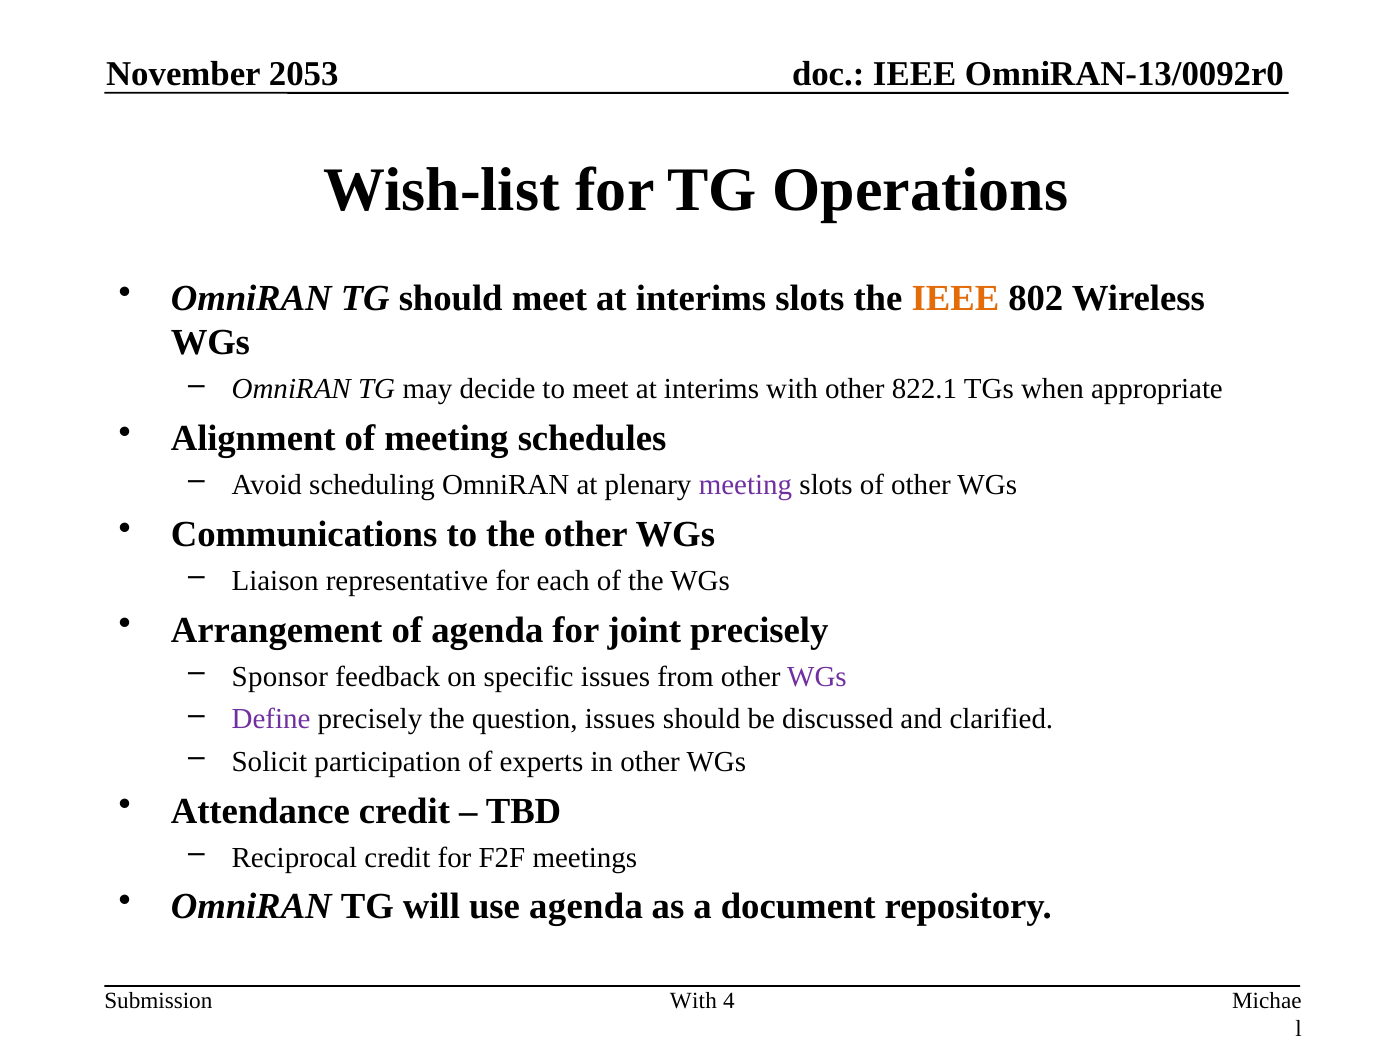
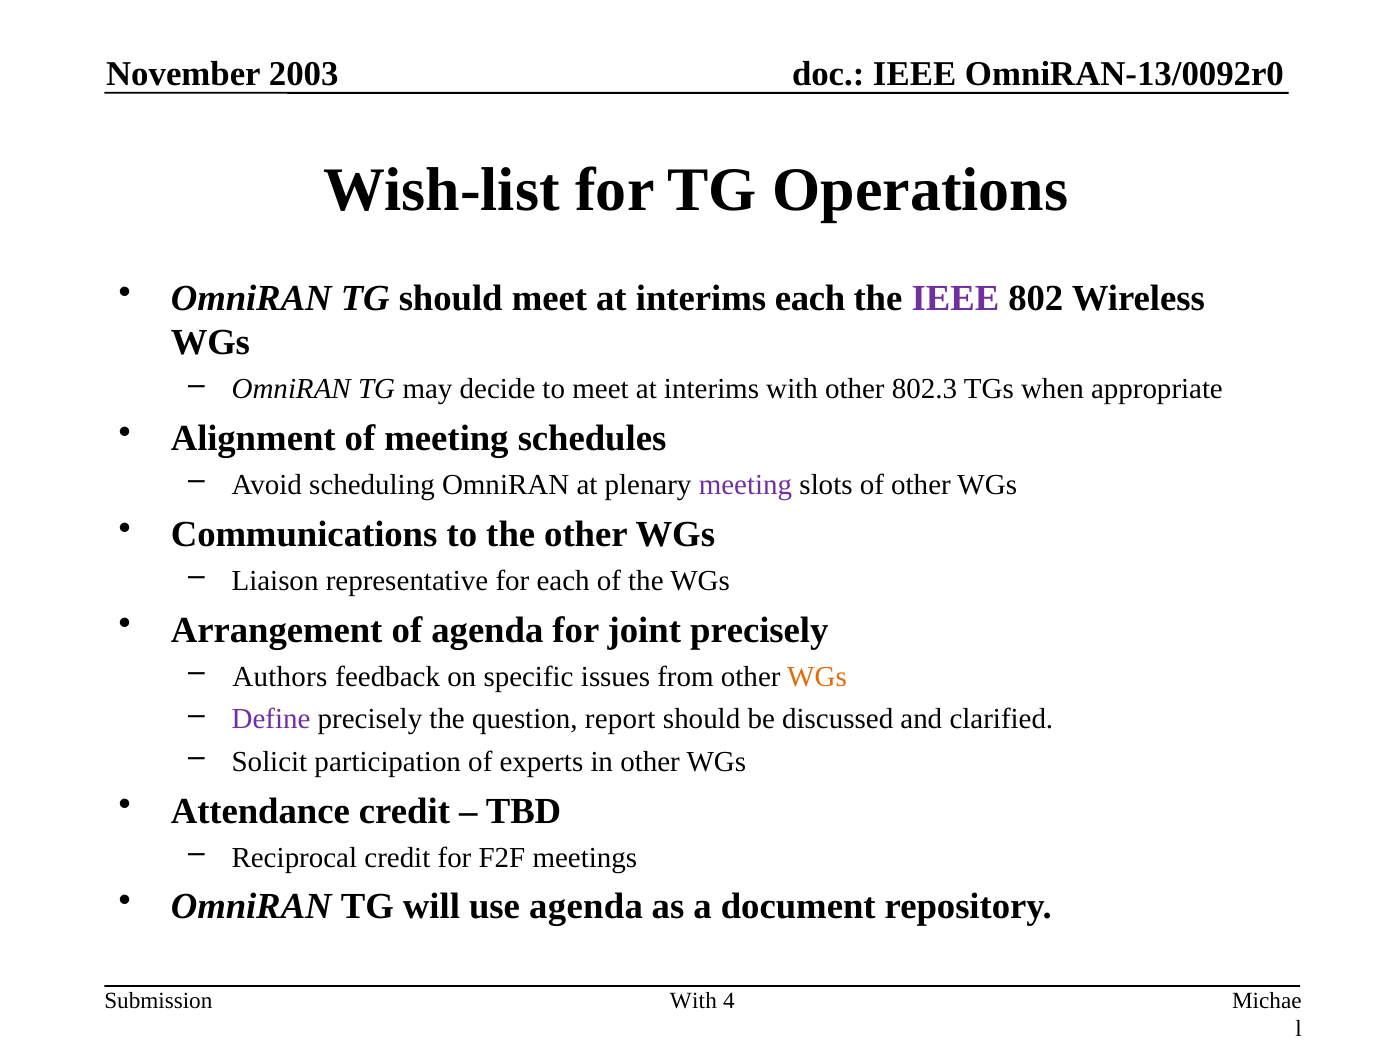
2053: 2053 -> 2003
interims slots: slots -> each
IEEE at (955, 299) colour: orange -> purple
822.1: 822.1 -> 802.3
Sponsor: Sponsor -> Authors
WGs at (817, 677) colour: purple -> orange
question issues: issues -> report
